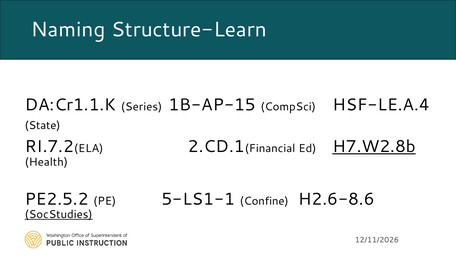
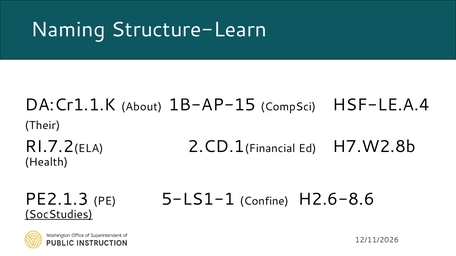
Series: Series -> About
State: State -> Their
H7.W2.8b underline: present -> none
PE2.5.2: PE2.5.2 -> PE2.1.3
